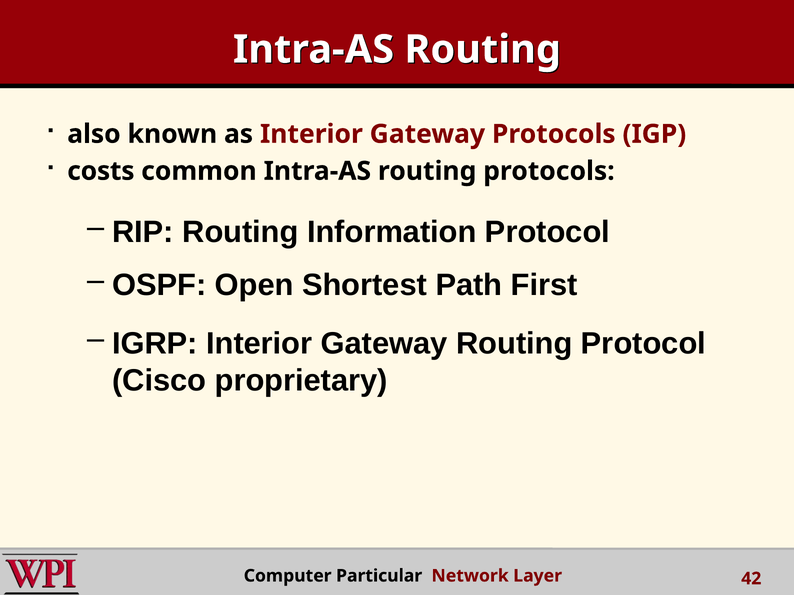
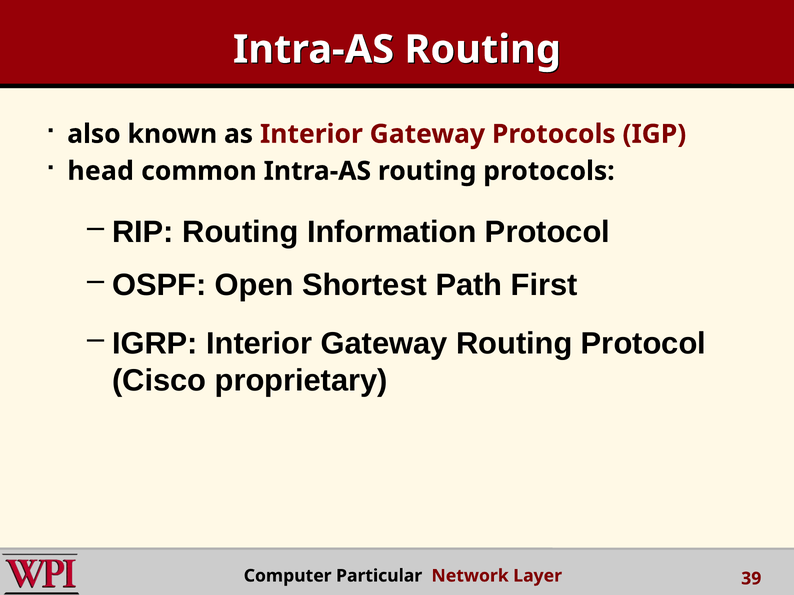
costs: costs -> head
42: 42 -> 39
